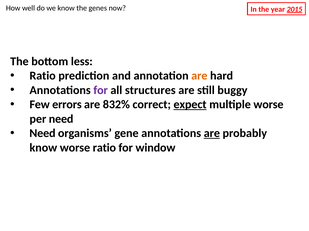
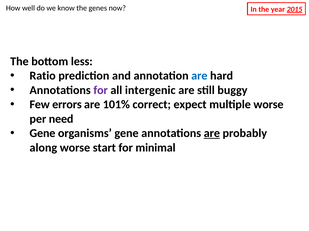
are at (199, 76) colour: orange -> blue
structures: structures -> intergenic
832%: 832% -> 101%
expect underline: present -> none
Need at (42, 134): Need -> Gene
know at (43, 148): know -> along
worse ratio: ratio -> start
window: window -> minimal
